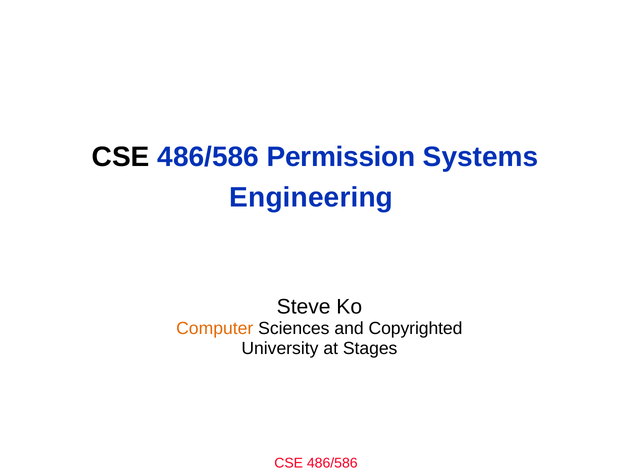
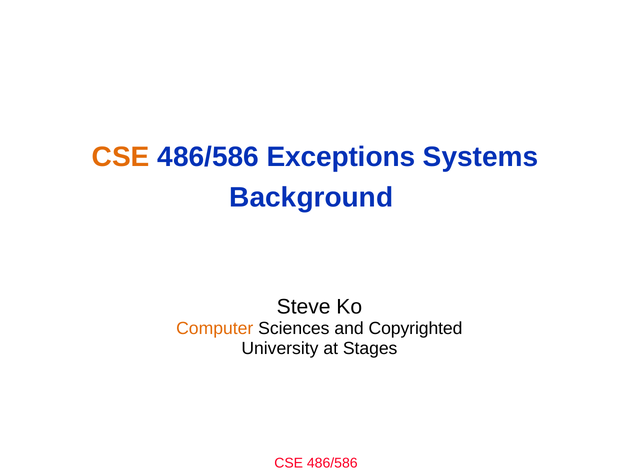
CSE at (121, 157) colour: black -> orange
Permission: Permission -> Exceptions
Engineering: Engineering -> Background
